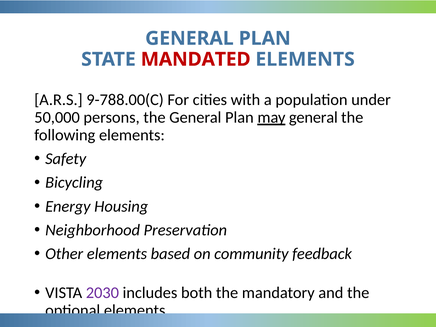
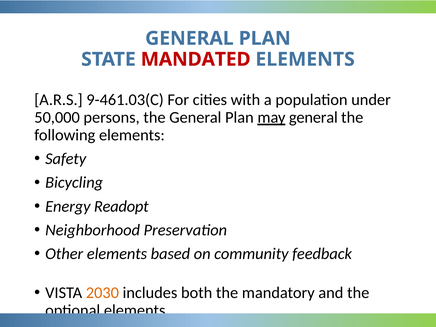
9-788.00(C: 9-788.00(C -> 9-461.03(C
Housing: Housing -> Readopt
2030 colour: purple -> orange
